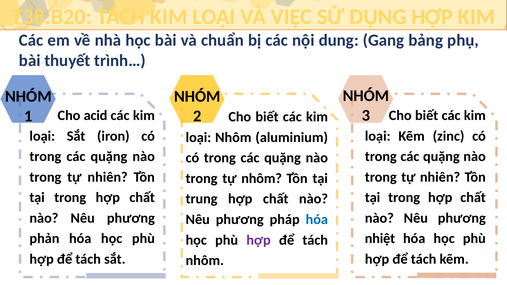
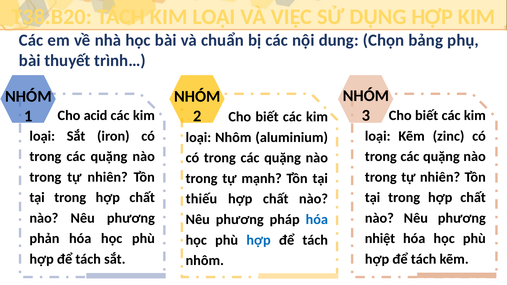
Gang: Gang -> Chọn
tự nhôm: nhôm -> mạnh
trung: trung -> thiếu
hợp at (258, 240) colour: purple -> blue
